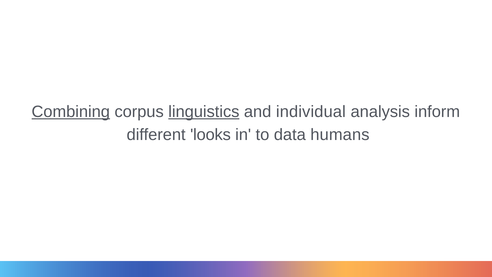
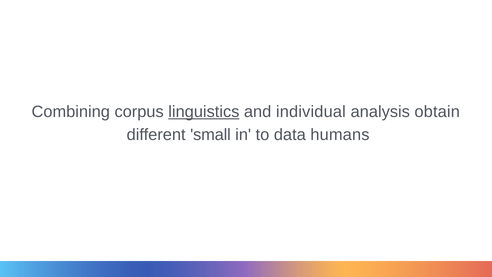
Combining underline: present -> none
inform: inform -> obtain
looks: looks -> small
